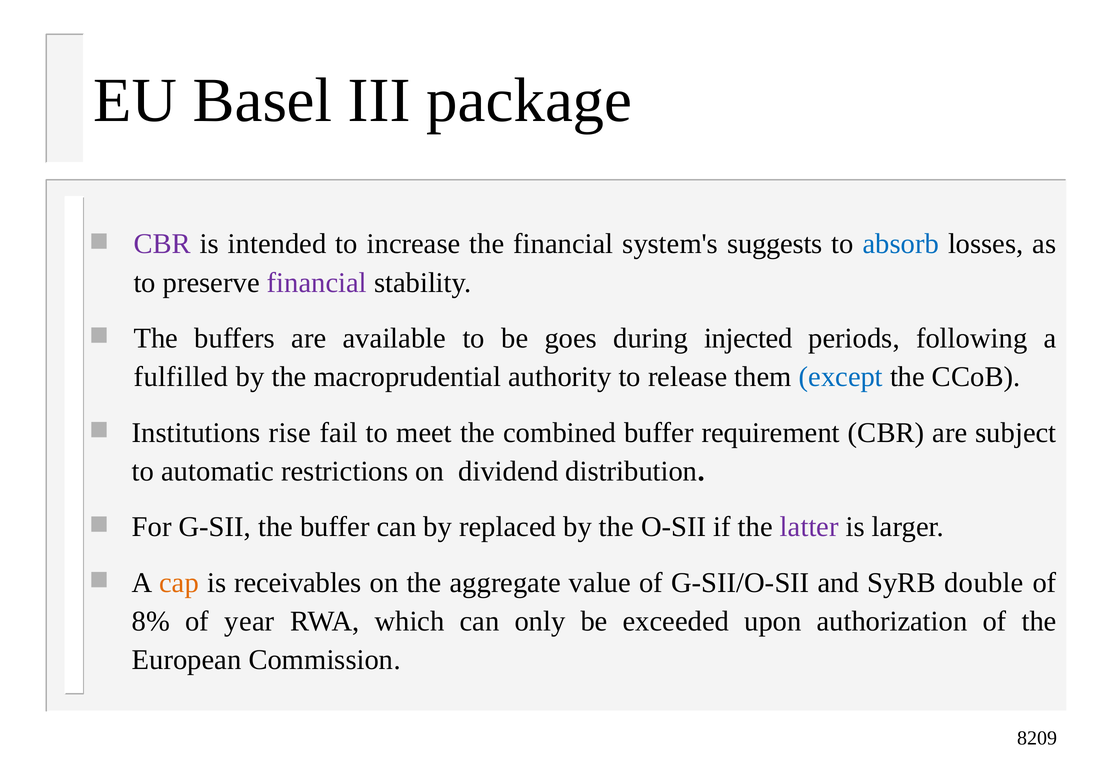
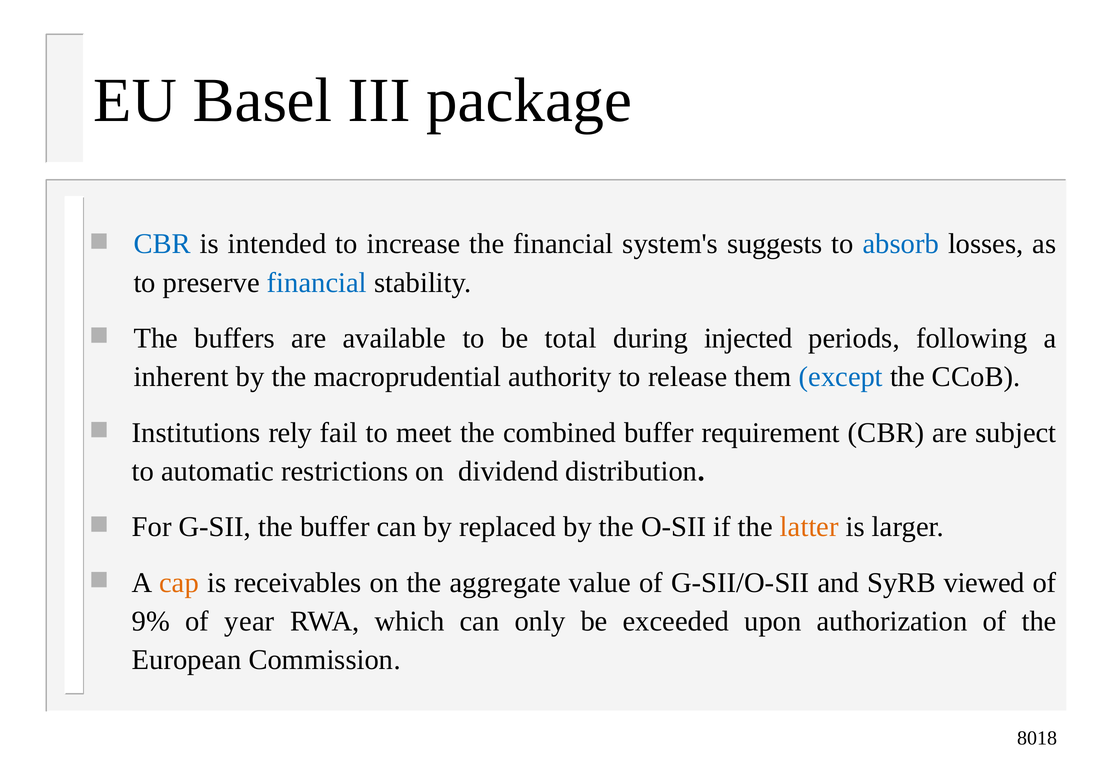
CBR at (162, 244) colour: purple -> blue
financial at (317, 283) colour: purple -> blue
goes: goes -> total
fulfilled: fulfilled -> inherent
rise: rise -> rely
latter colour: purple -> orange
double: double -> viewed
8%: 8% -> 9%
8209: 8209 -> 8018
